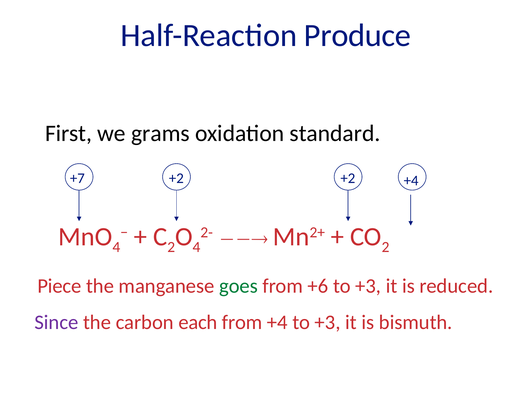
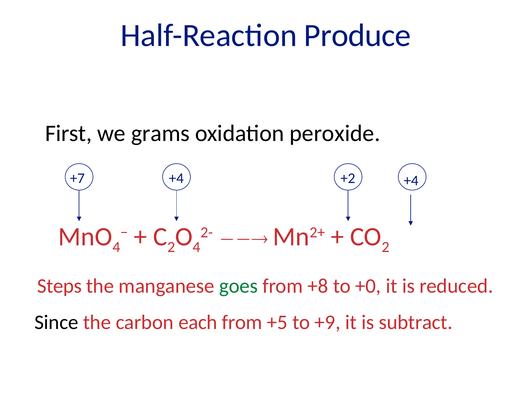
standard: standard -> peroxide
+7 +2: +2 -> +4
Piece: Piece -> Steps
+6: +6 -> +8
+3 at (368, 286): +3 -> +0
Since colour: purple -> black
from +4: +4 -> +5
+3 at (328, 323): +3 -> +9
bismuth: bismuth -> subtract
